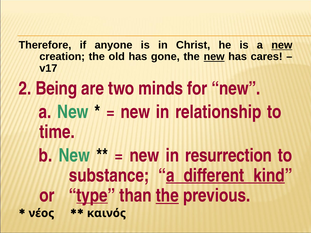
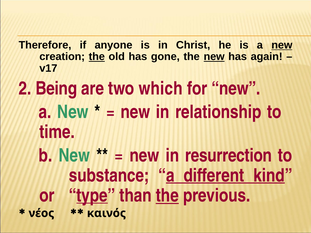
the at (97, 57) underline: none -> present
cares: cares -> again
minds: minds -> which
